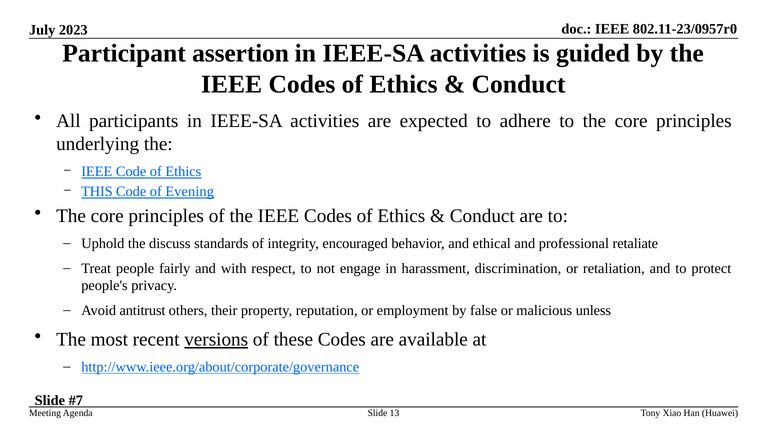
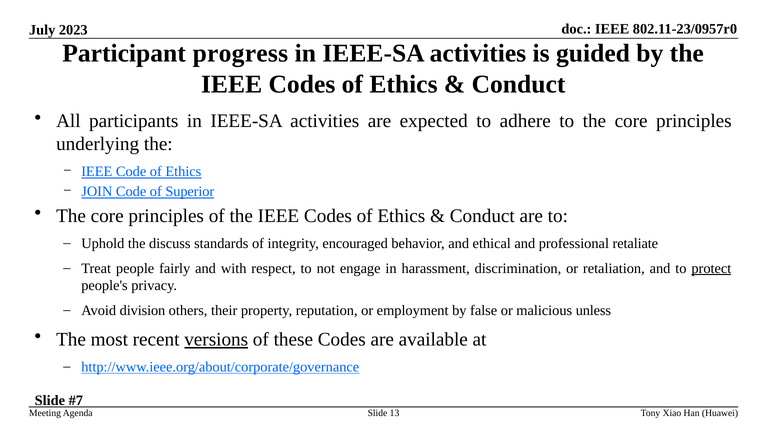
assertion: assertion -> progress
THIS: THIS -> JOIN
Evening: Evening -> Superior
protect underline: none -> present
antitrust: antitrust -> division
